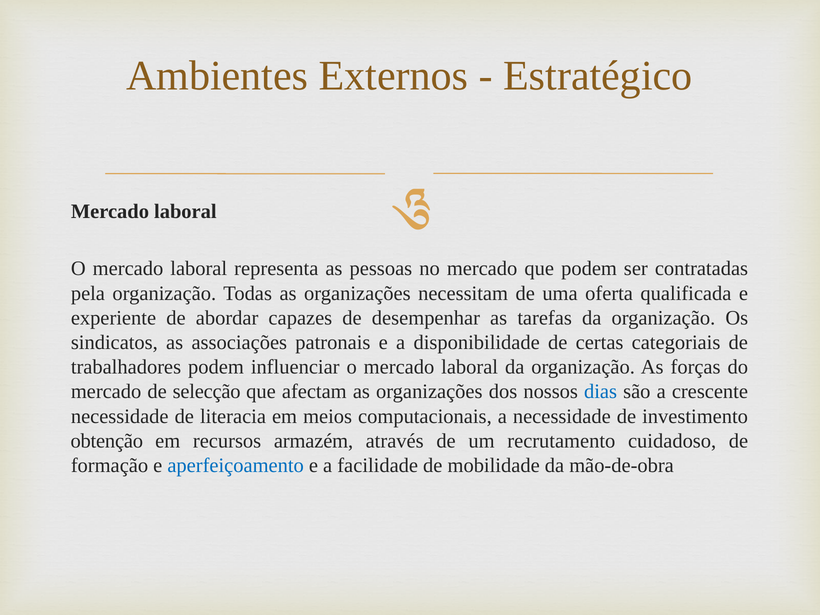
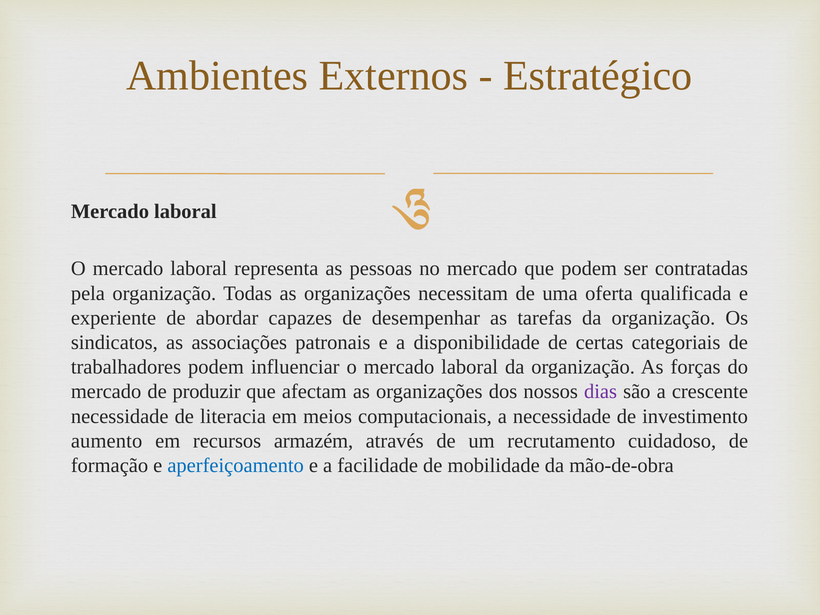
selecção: selecção -> produzir
dias colour: blue -> purple
obtenção: obtenção -> aumento
